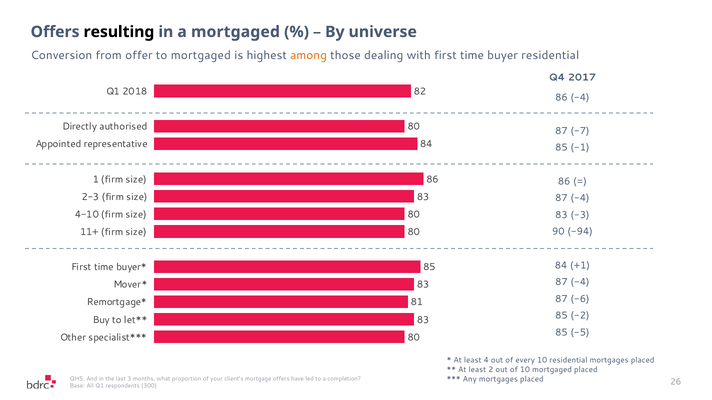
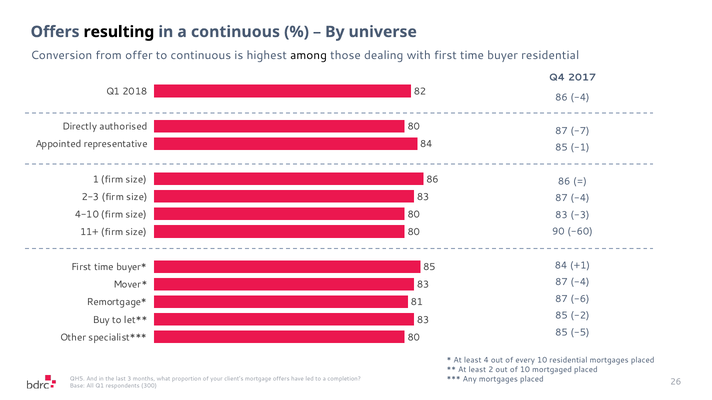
a mortgaged: mortgaged -> continuous
to mortgaged: mortgaged -> continuous
among colour: orange -> black
-94: -94 -> -60
